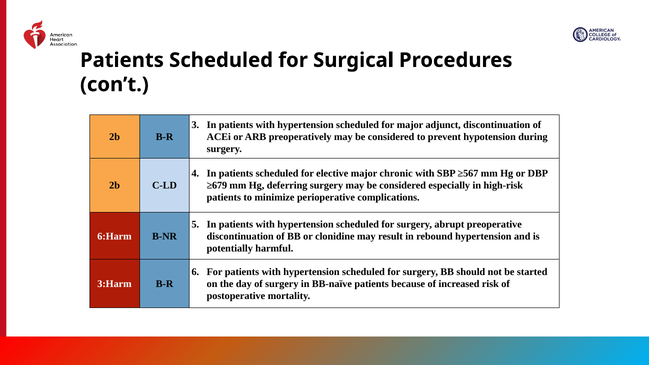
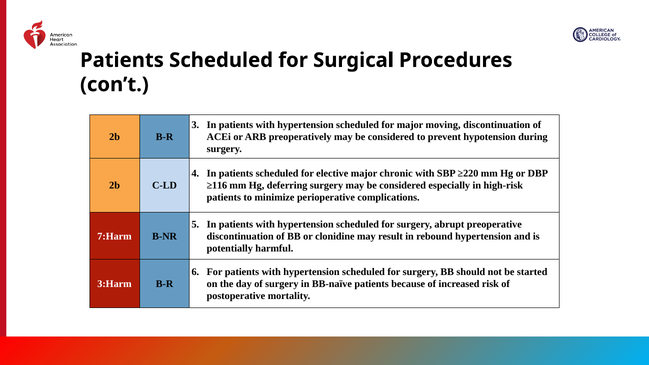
adjunct: adjunct -> moving
≥567: ≥567 -> ≥220
≥679: ≥679 -> ≥116
6:Harm: 6:Harm -> 7:Harm
